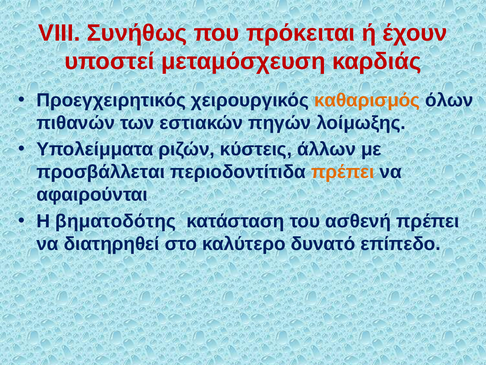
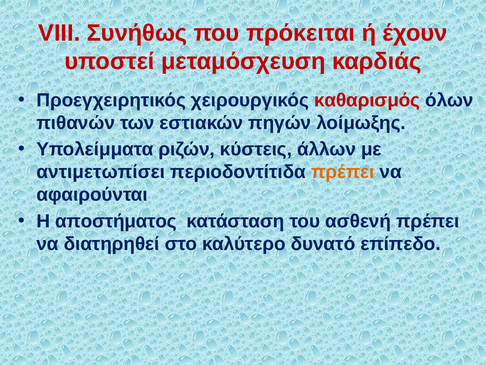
καθαρισμός colour: orange -> red
προσβάλλεται: προσβάλλεται -> αντιμετωπίσει
βηματοδότης: βηματοδότης -> αποστήματος
